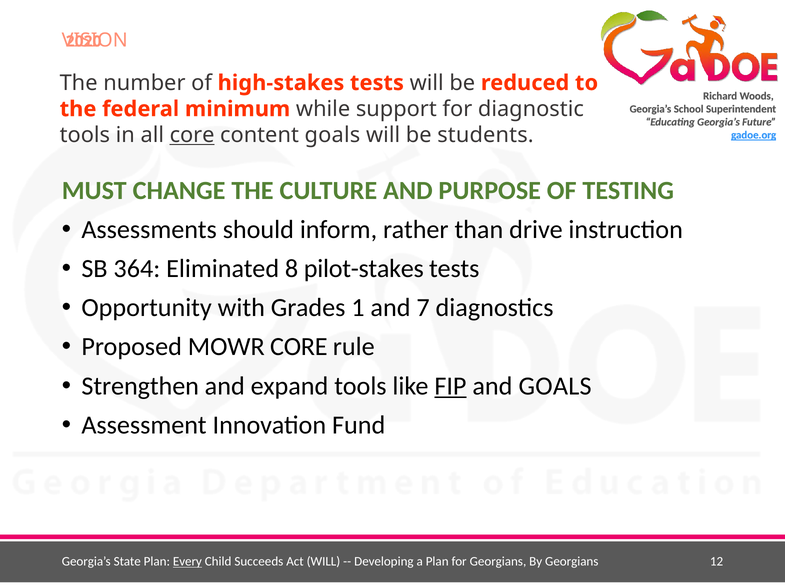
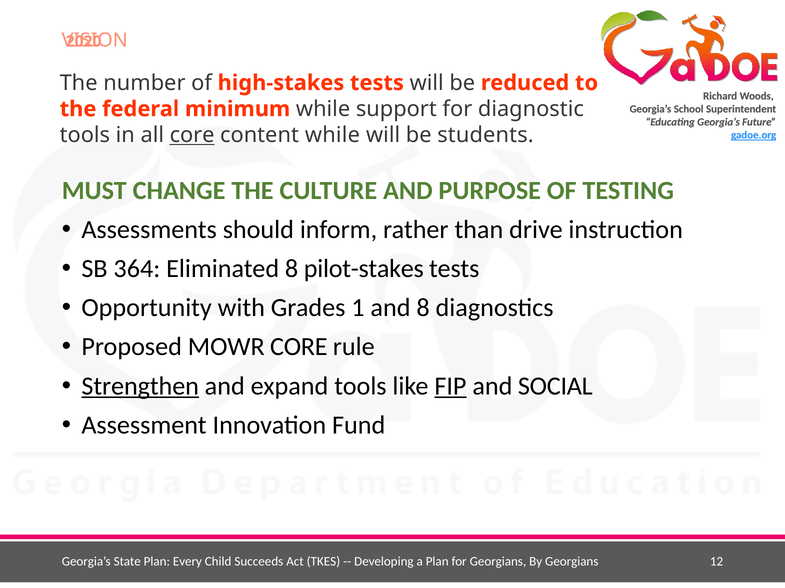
content goals: goals -> while
and 7: 7 -> 8
Strengthen underline: none -> present
and GOALS: GOALS -> SOCIAL
Every underline: present -> none
Act WILL: WILL -> TKES
